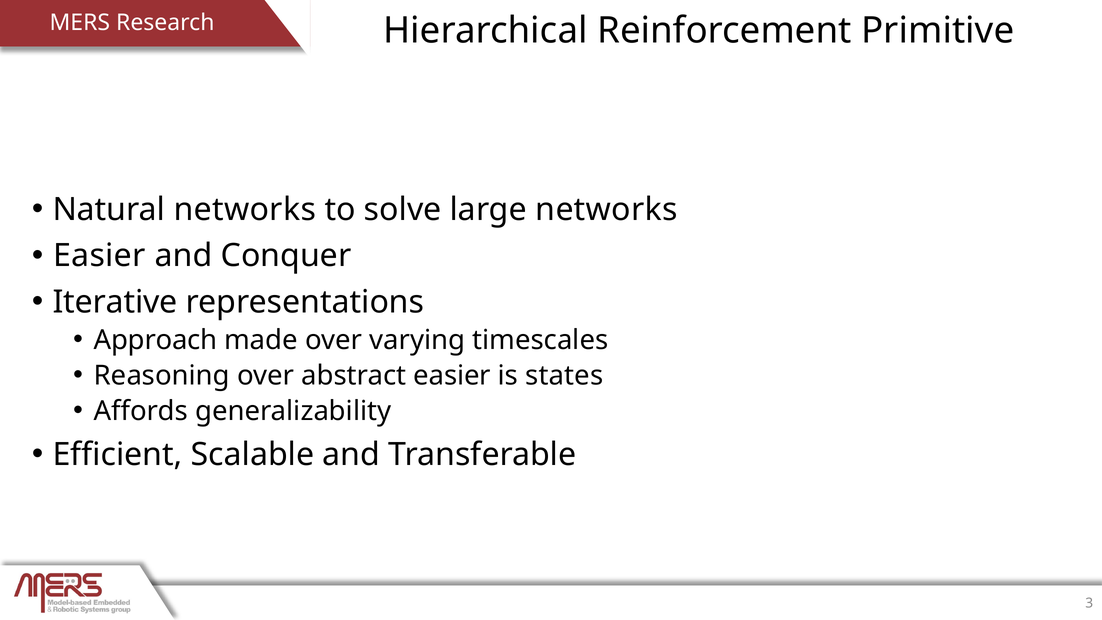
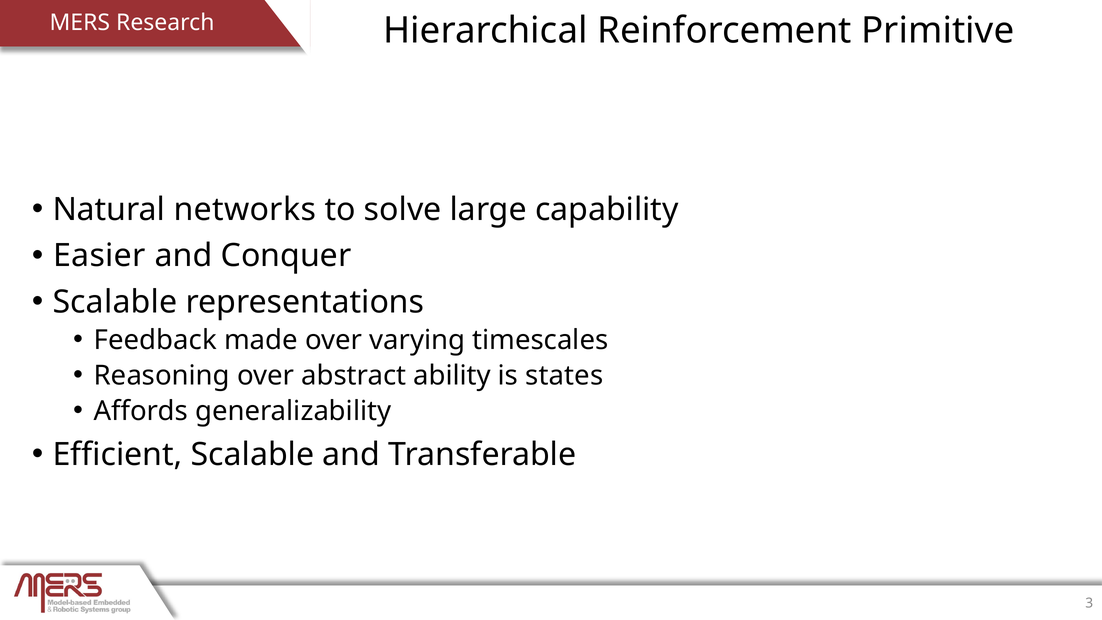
large networks: networks -> capability
Iterative at (115, 302): Iterative -> Scalable
Approach: Approach -> Feedback
abstract easier: easier -> ability
